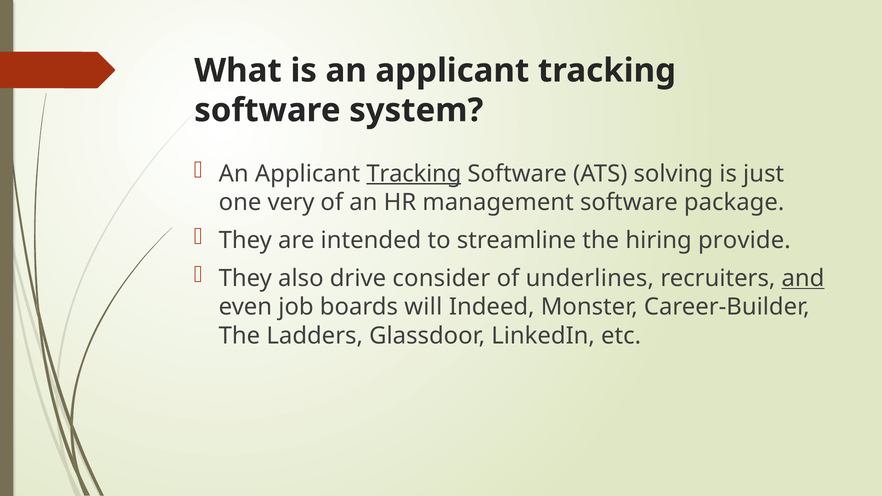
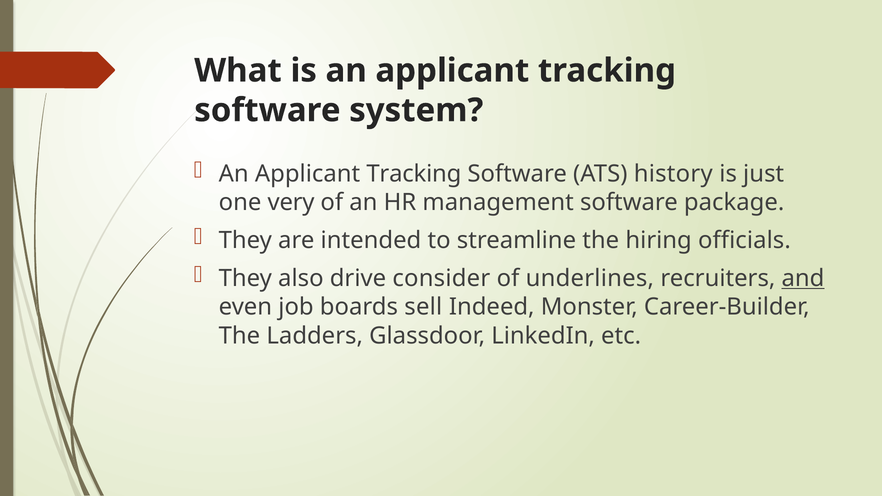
Tracking at (414, 174) underline: present -> none
solving: solving -> history
provide: provide -> officials
will: will -> sell
